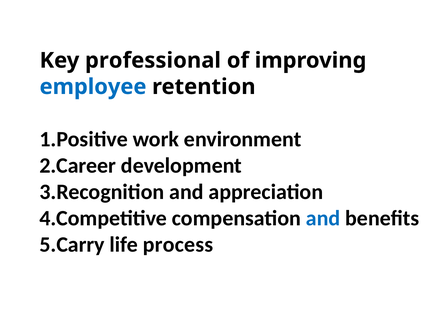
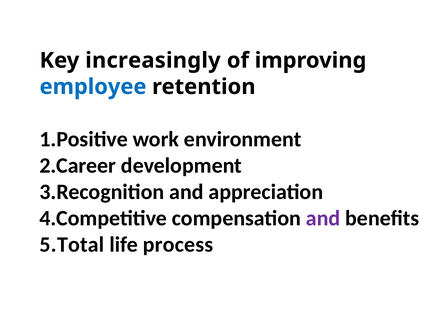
professional: professional -> increasingly
and at (323, 219) colour: blue -> purple
5.Carry: 5.Carry -> 5.Total
